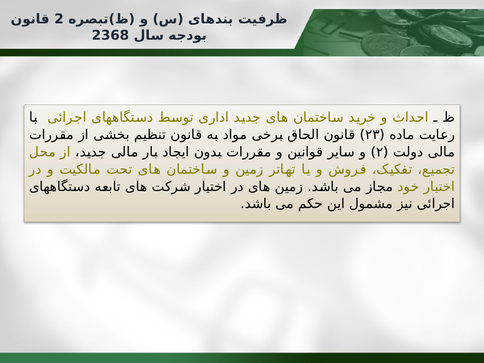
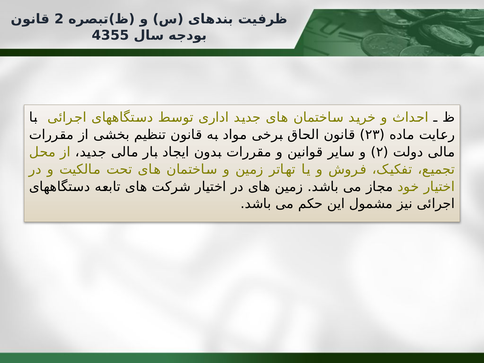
2368: 2368 -> 4355
